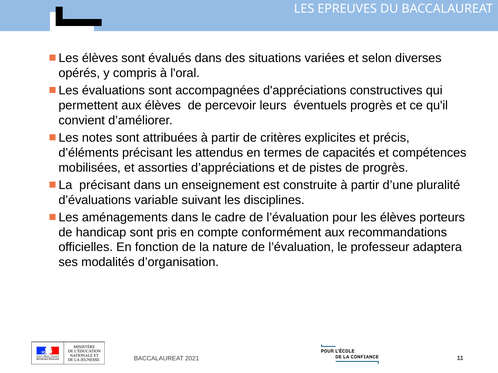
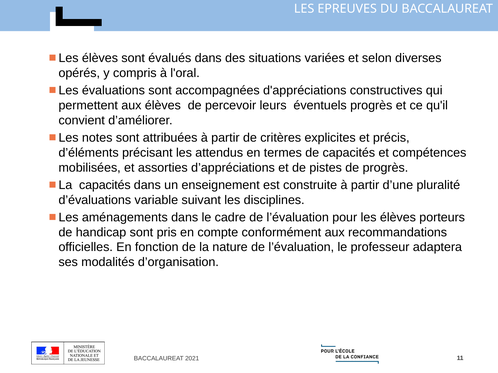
précisant at (105, 185): précisant -> capacités
